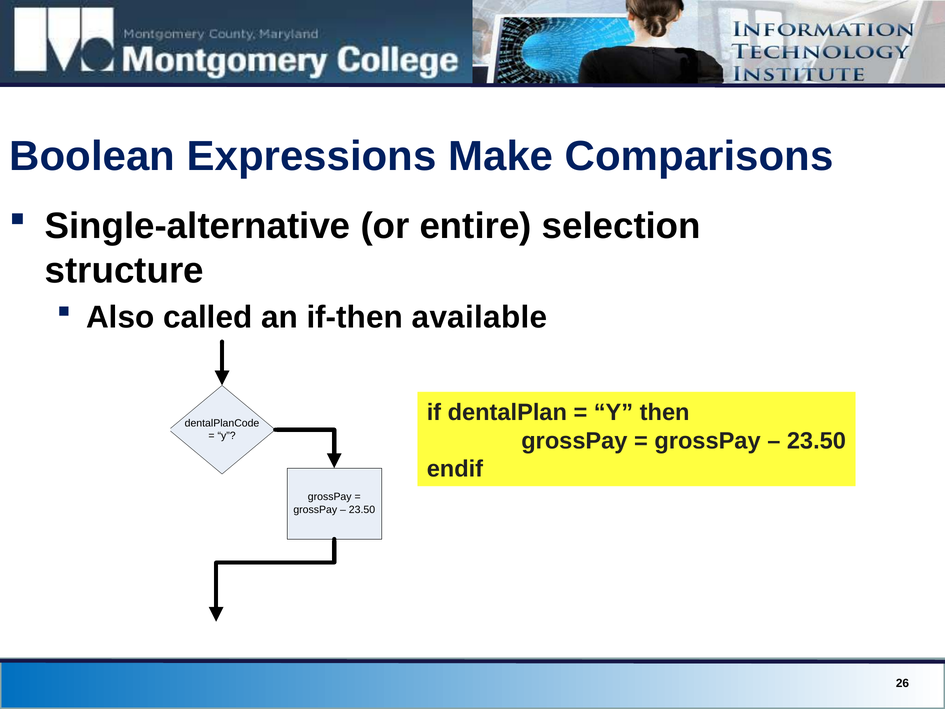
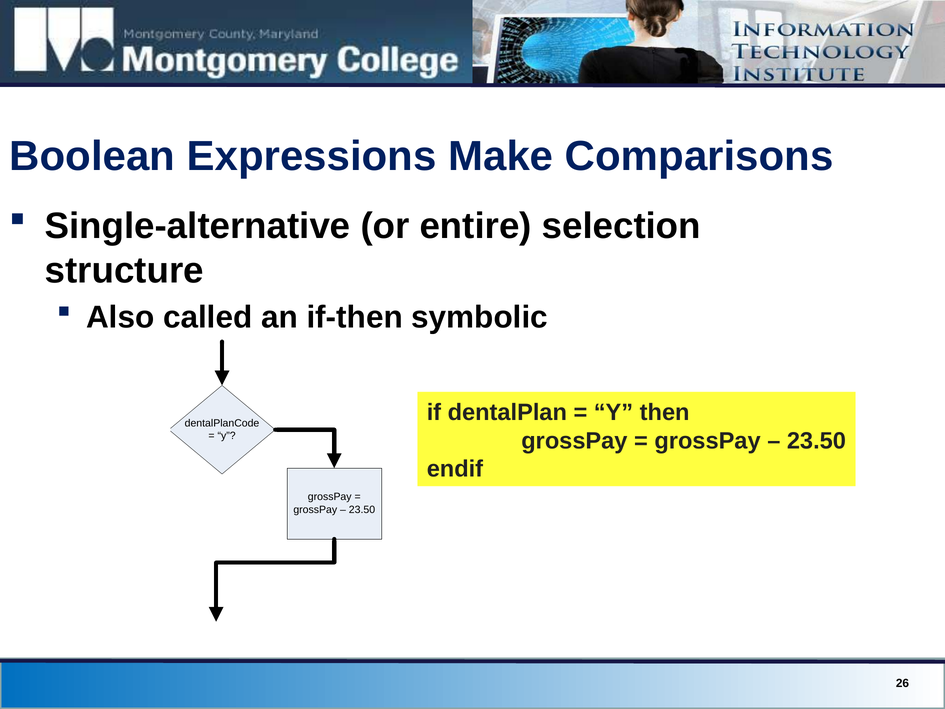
available: available -> symbolic
